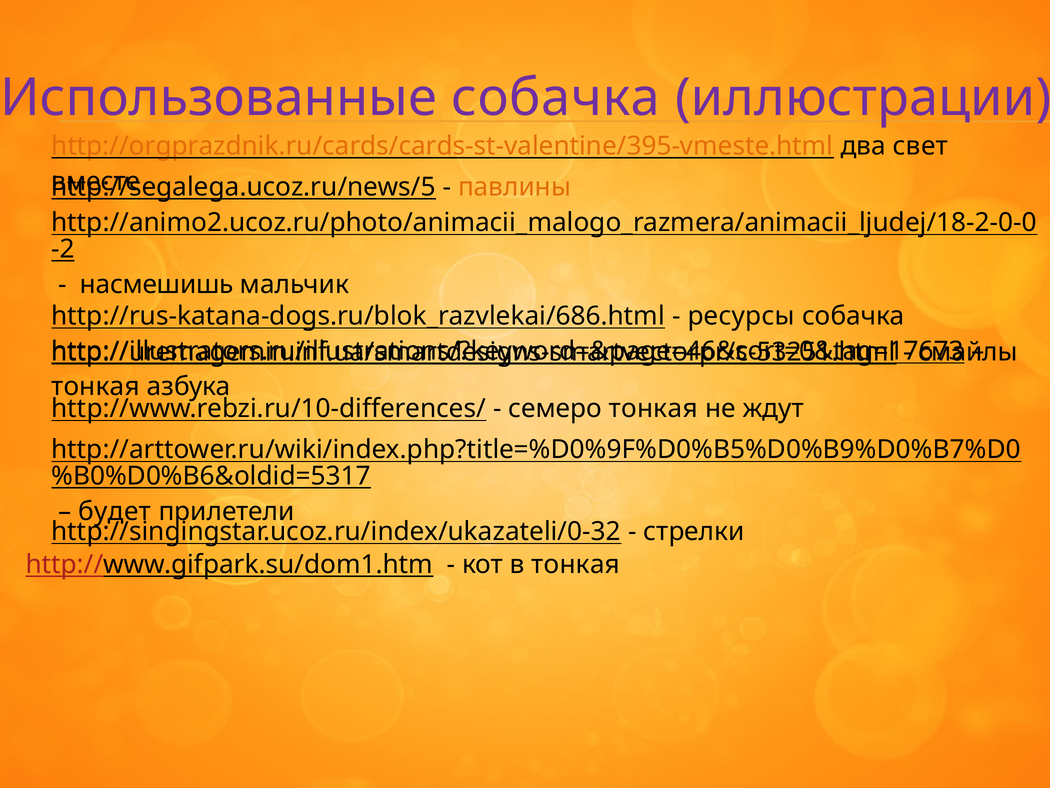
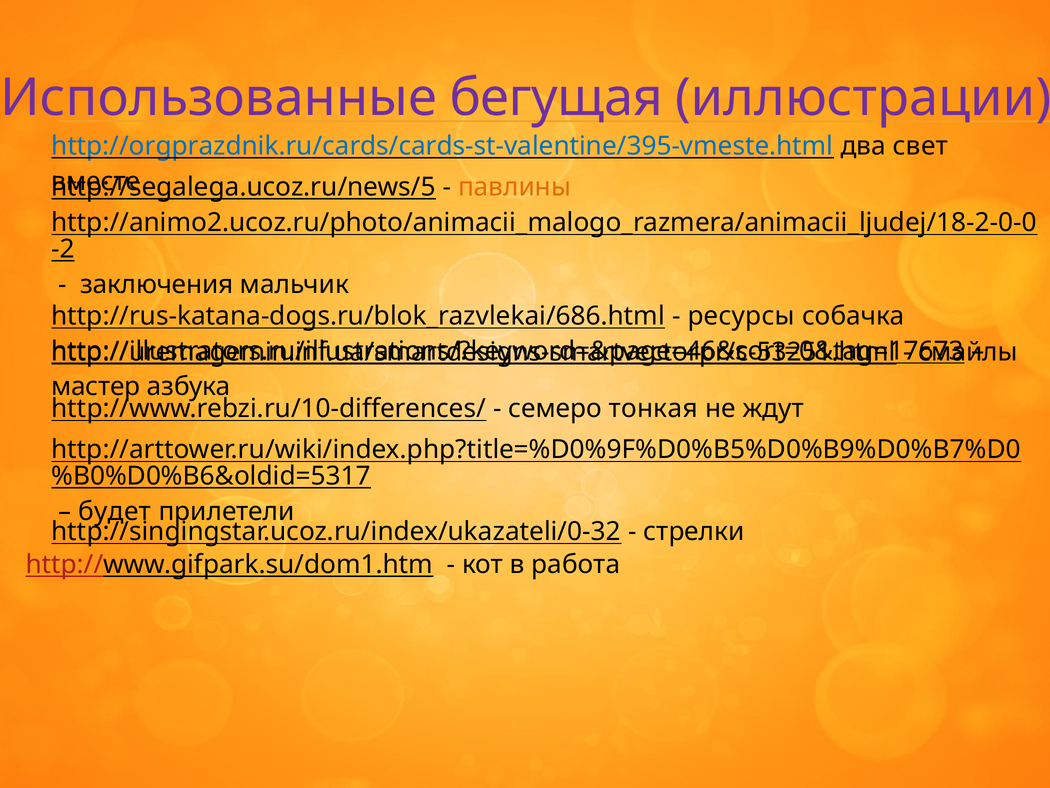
Использованные собачка: собачка -> бегущая
http://orgprazdnik.ru/cards/cards-st-valentine/395-vmeste.html colour: orange -> blue
насмешишь: насмешишь -> заключения
тонкая at (96, 387): тонкая -> мастер
в тонкая: тонкая -> работа
